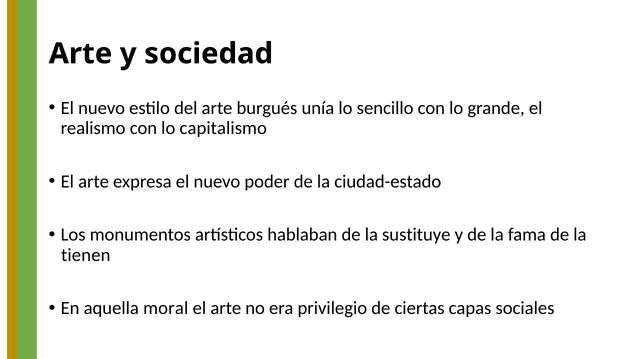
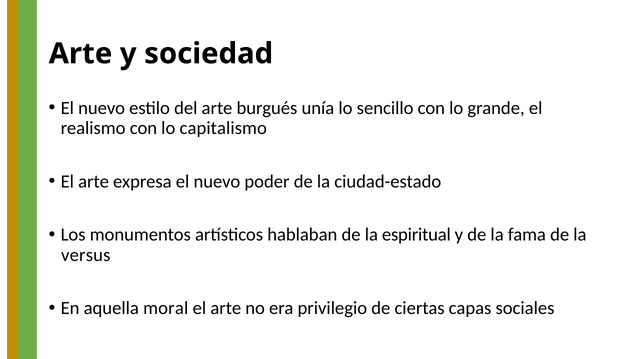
sustituye: sustituye -> espiritual
tienen: tienen -> versus
